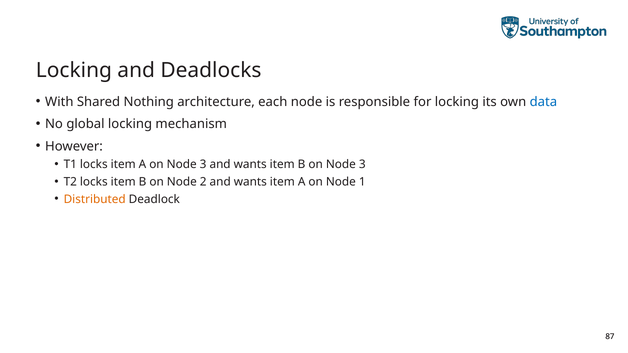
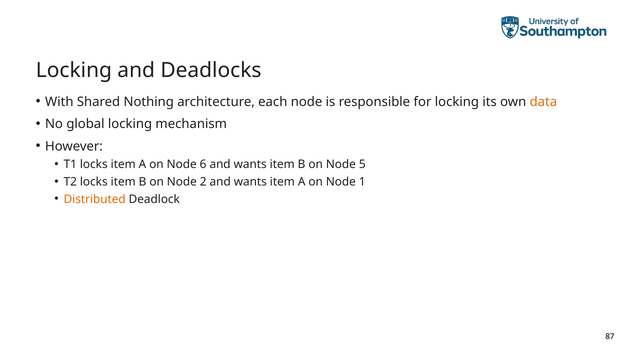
data colour: blue -> orange
A on Node 3: 3 -> 6
B on Node 3: 3 -> 5
